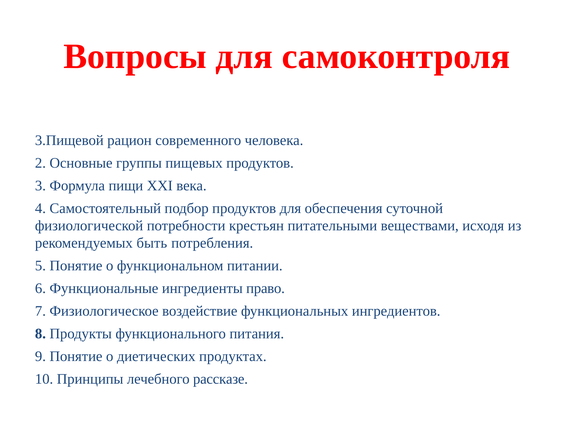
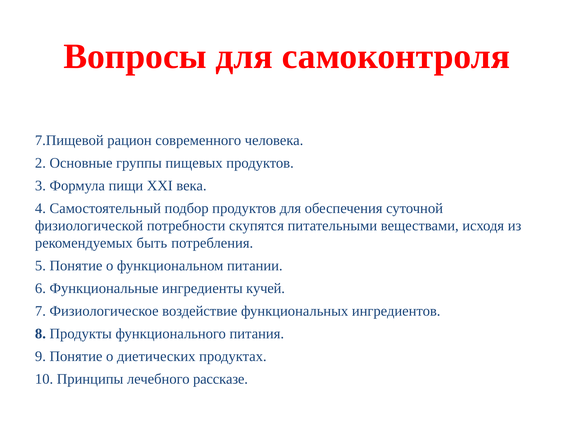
3.Пищевой: 3.Пищевой -> 7.Пищевой
крестьян: крестьян -> скупятся
право: право -> кучей
